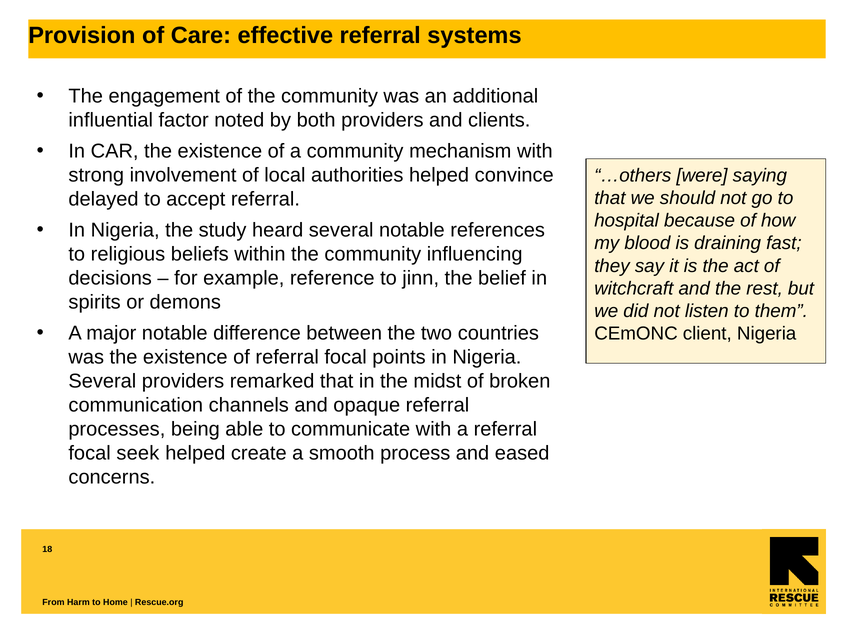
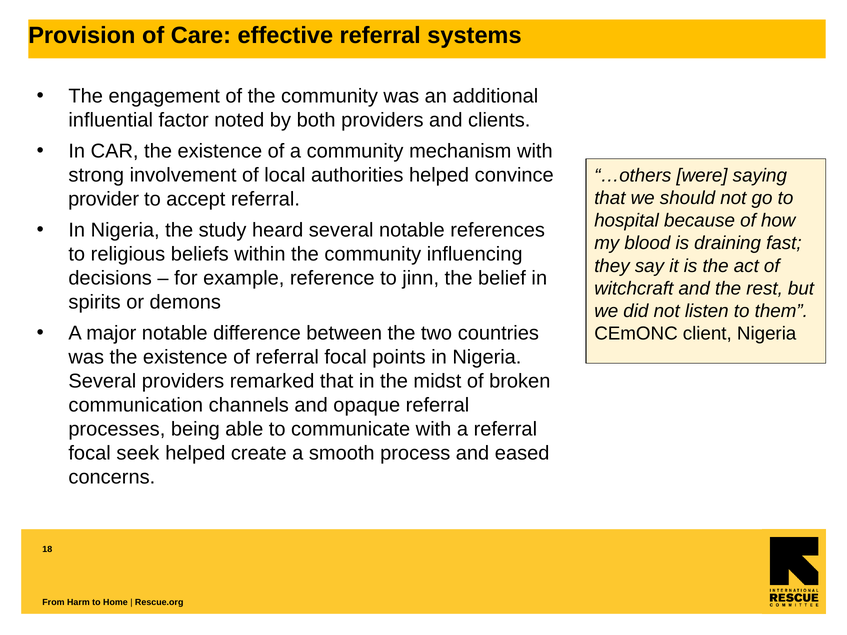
delayed: delayed -> provider
